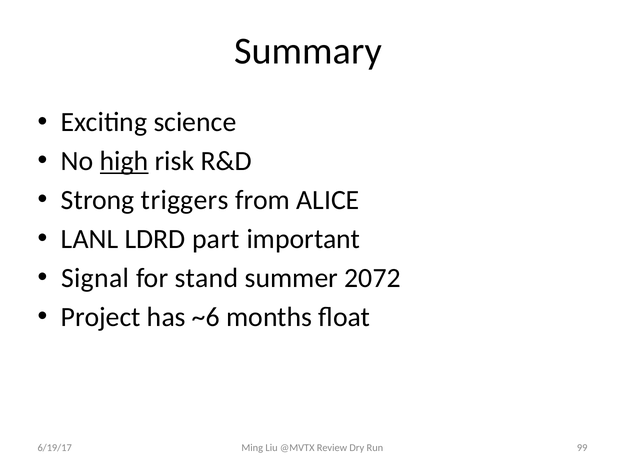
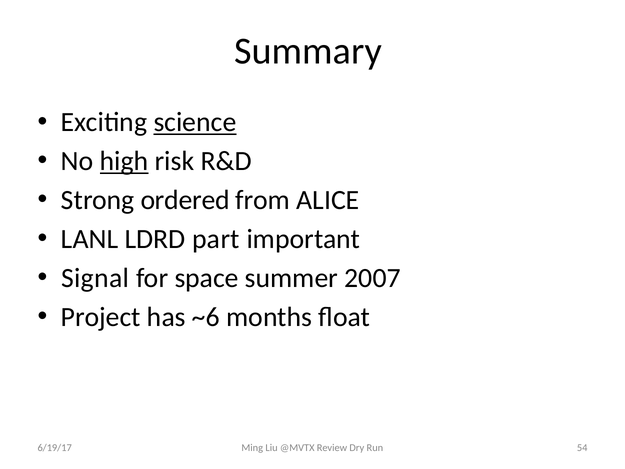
science underline: none -> present
triggers: triggers -> ordered
stand: stand -> space
2072: 2072 -> 2007
99: 99 -> 54
